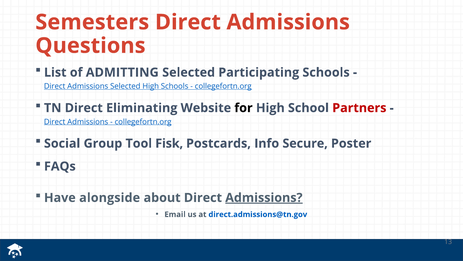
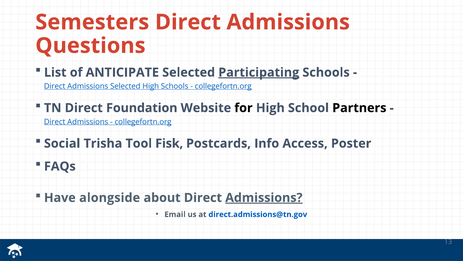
ADMITTING: ADMITTING -> ANTICIPATE
Participating underline: none -> present
Eliminating: Eliminating -> Foundation
Partners colour: red -> black
Group: Group -> Trisha
Secure: Secure -> Access
